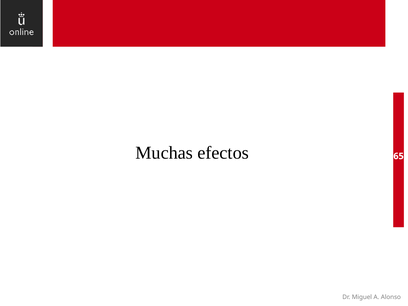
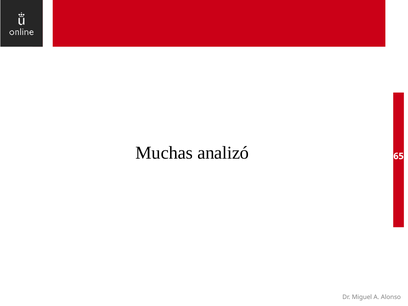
efectos: efectos -> analizó
